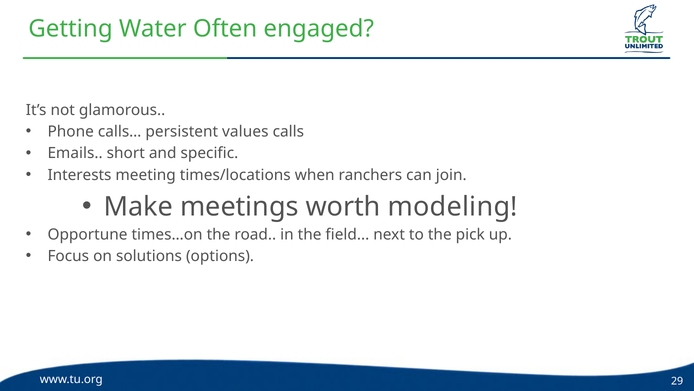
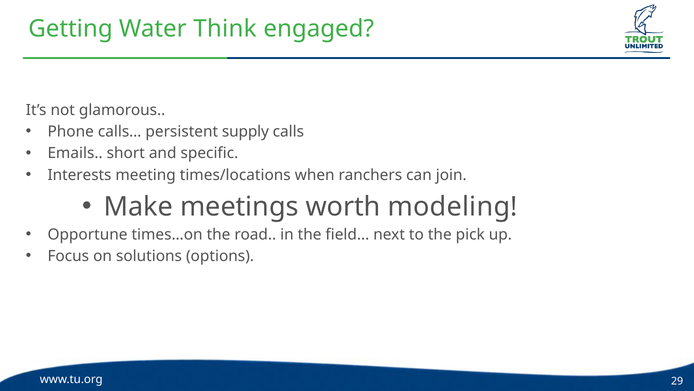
Often: Often -> Think
values: values -> supply
